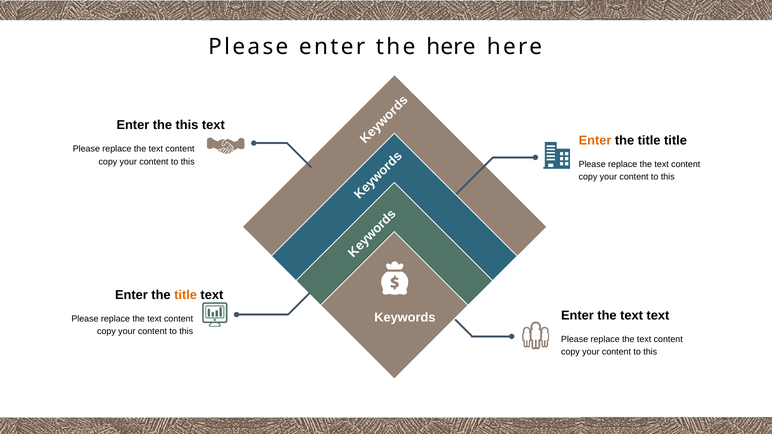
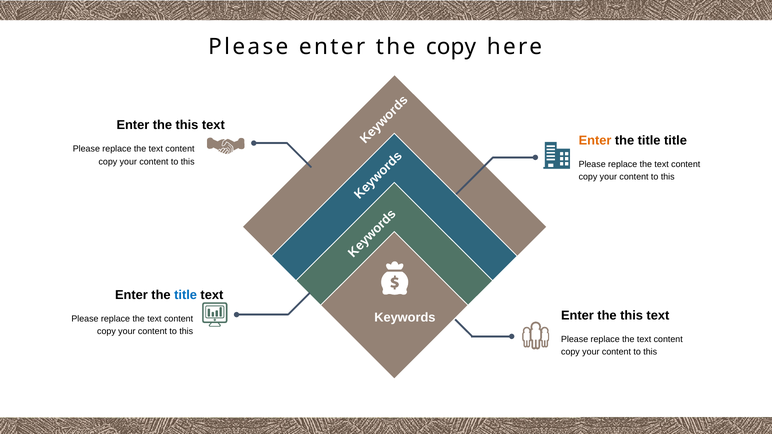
the here: here -> copy
title at (186, 295) colour: orange -> blue
text at (632, 316): text -> this
